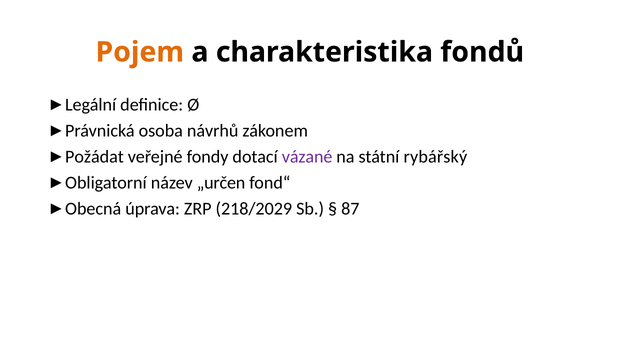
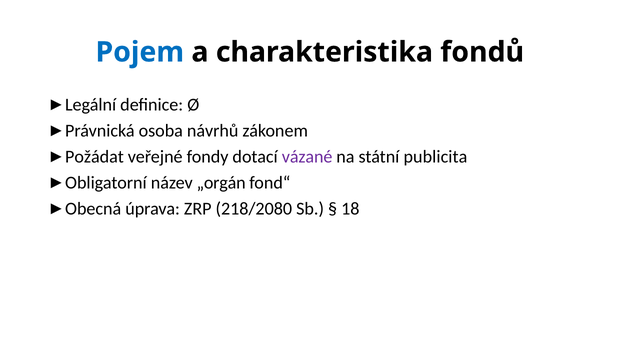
Pojem colour: orange -> blue
rybářský: rybářský -> publicita
„určen: „určen -> „orgán
218/2029: 218/2029 -> 218/2080
87: 87 -> 18
